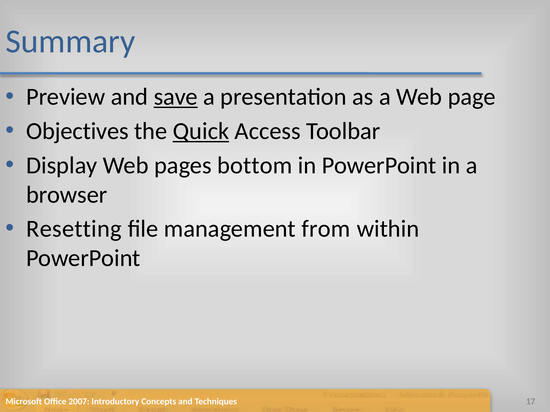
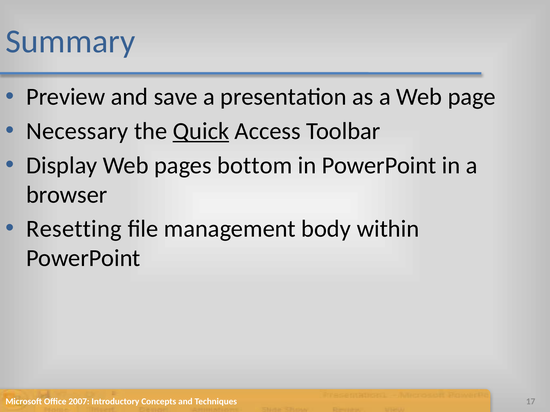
save underline: present -> none
Objectives: Objectives -> Necessary
from: from -> body
